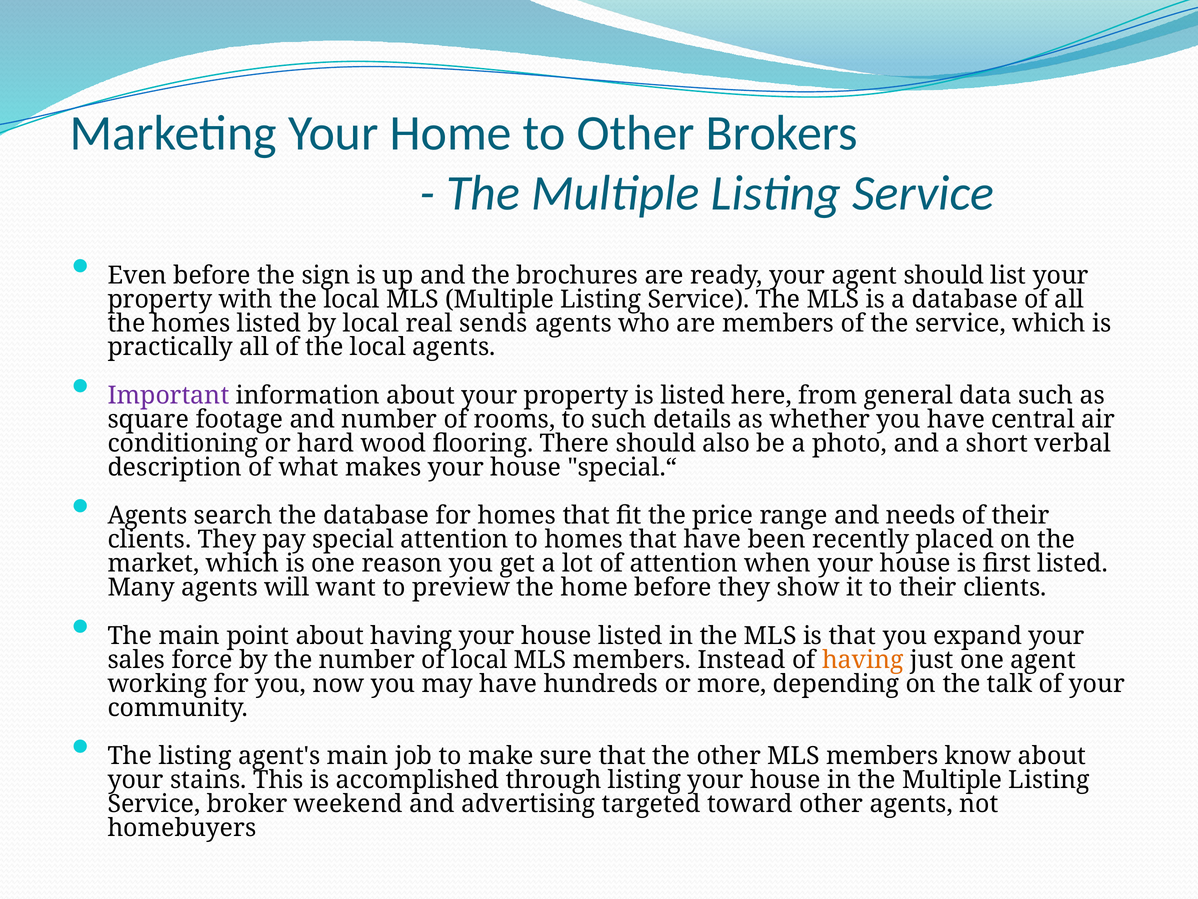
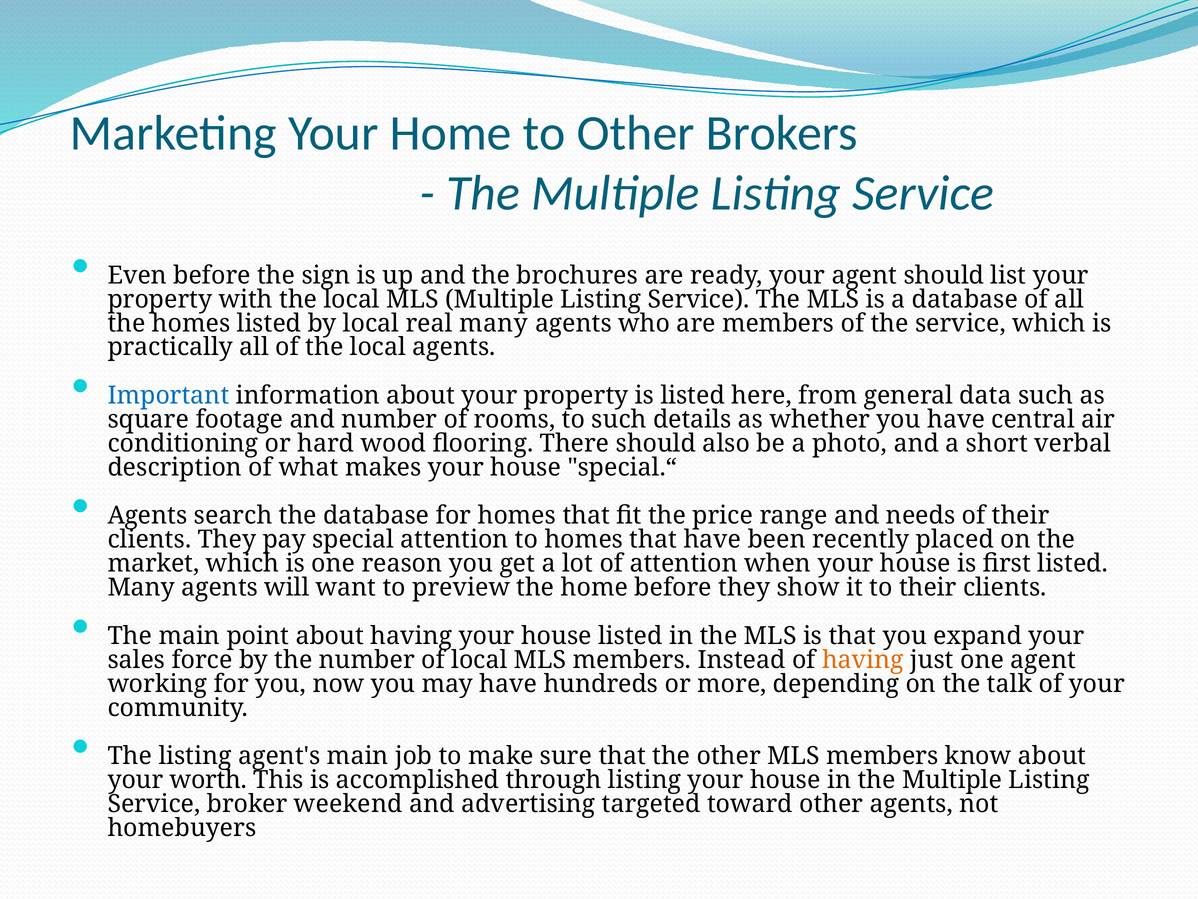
real sends: sends -> many
Important colour: purple -> blue
stains: stains -> worth
